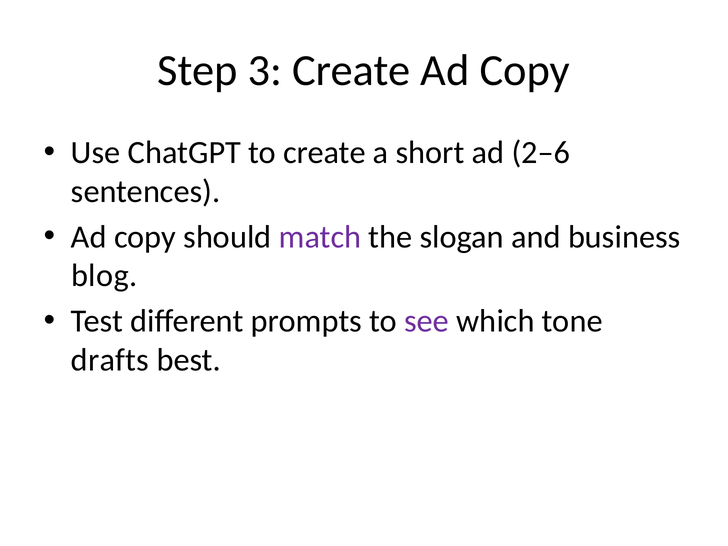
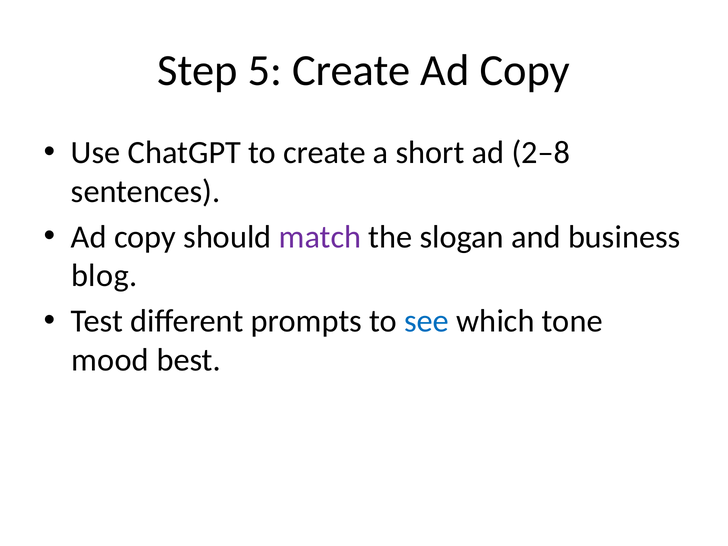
3: 3 -> 5
2–6: 2–6 -> 2–8
see colour: purple -> blue
drafts: drafts -> mood
